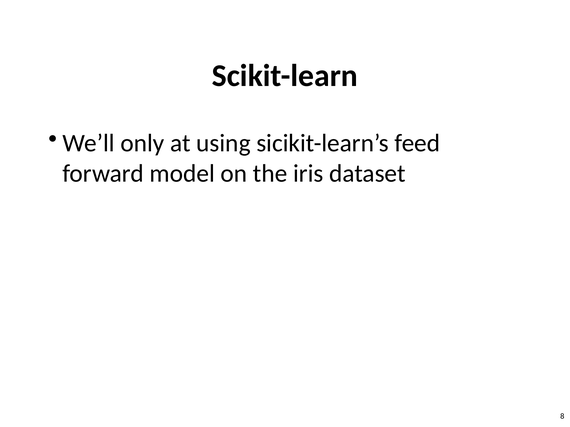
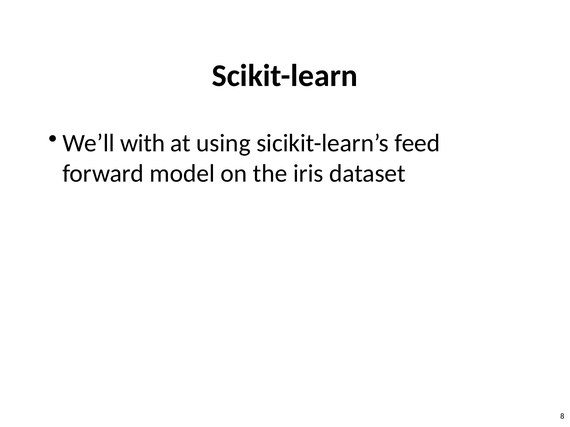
only: only -> with
